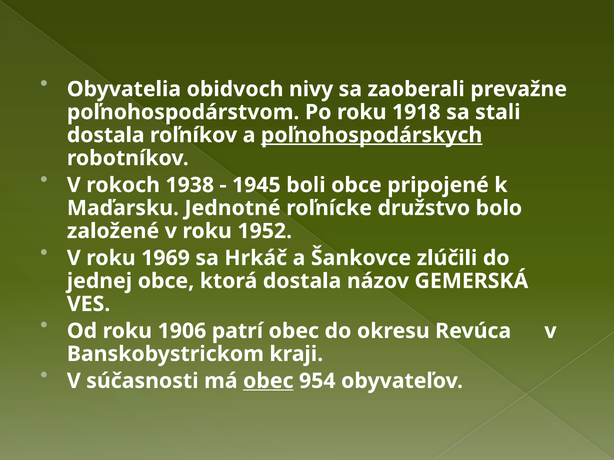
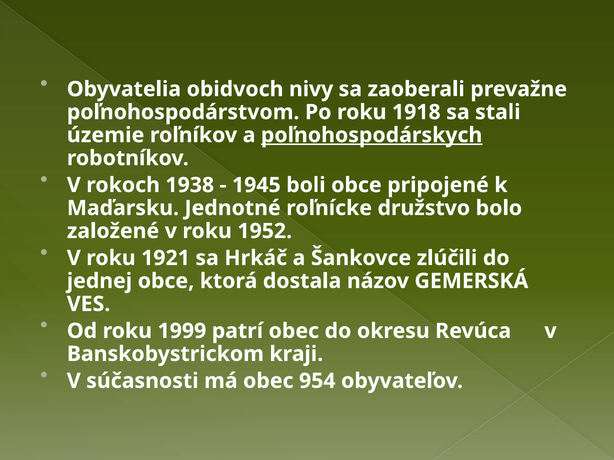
dostala at (106, 135): dostala -> územie
1969: 1969 -> 1921
1906: 1906 -> 1999
obec at (268, 381) underline: present -> none
